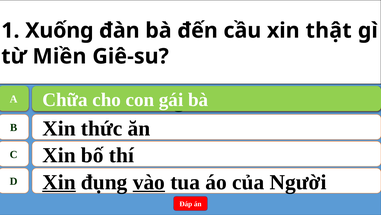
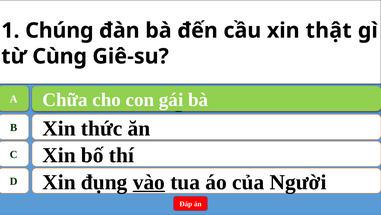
Xuống: Xuống -> Chúng
Miền: Miền -> Cùng
Xin at (59, 182) underline: present -> none
